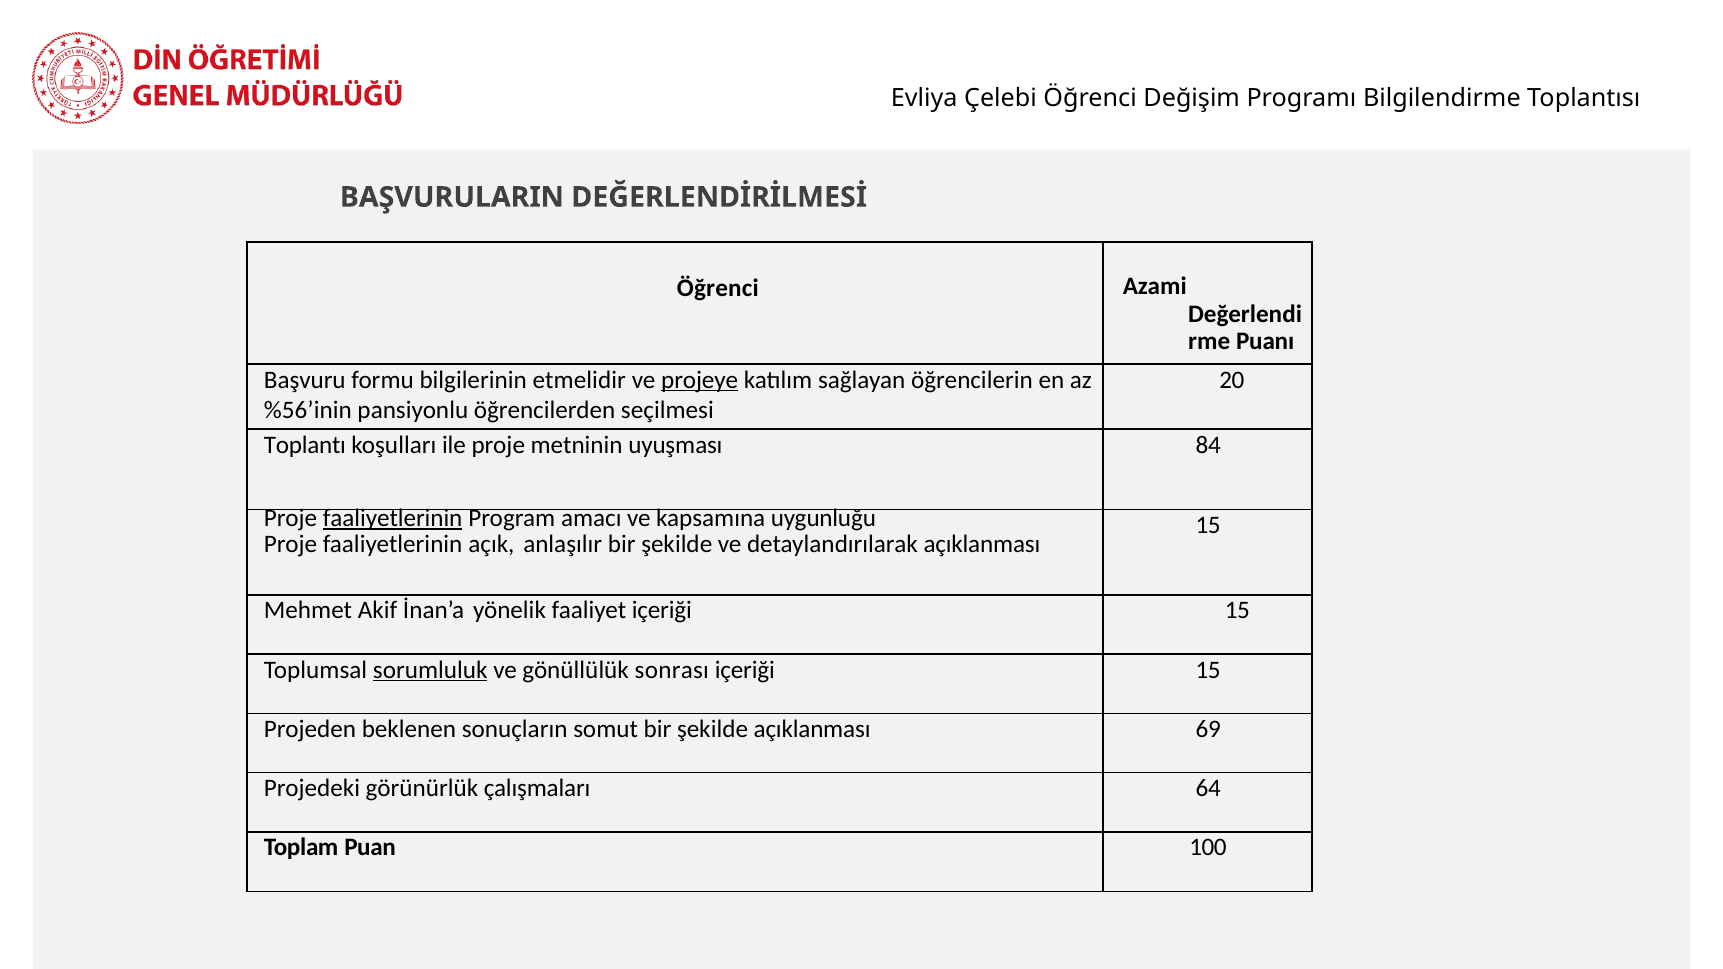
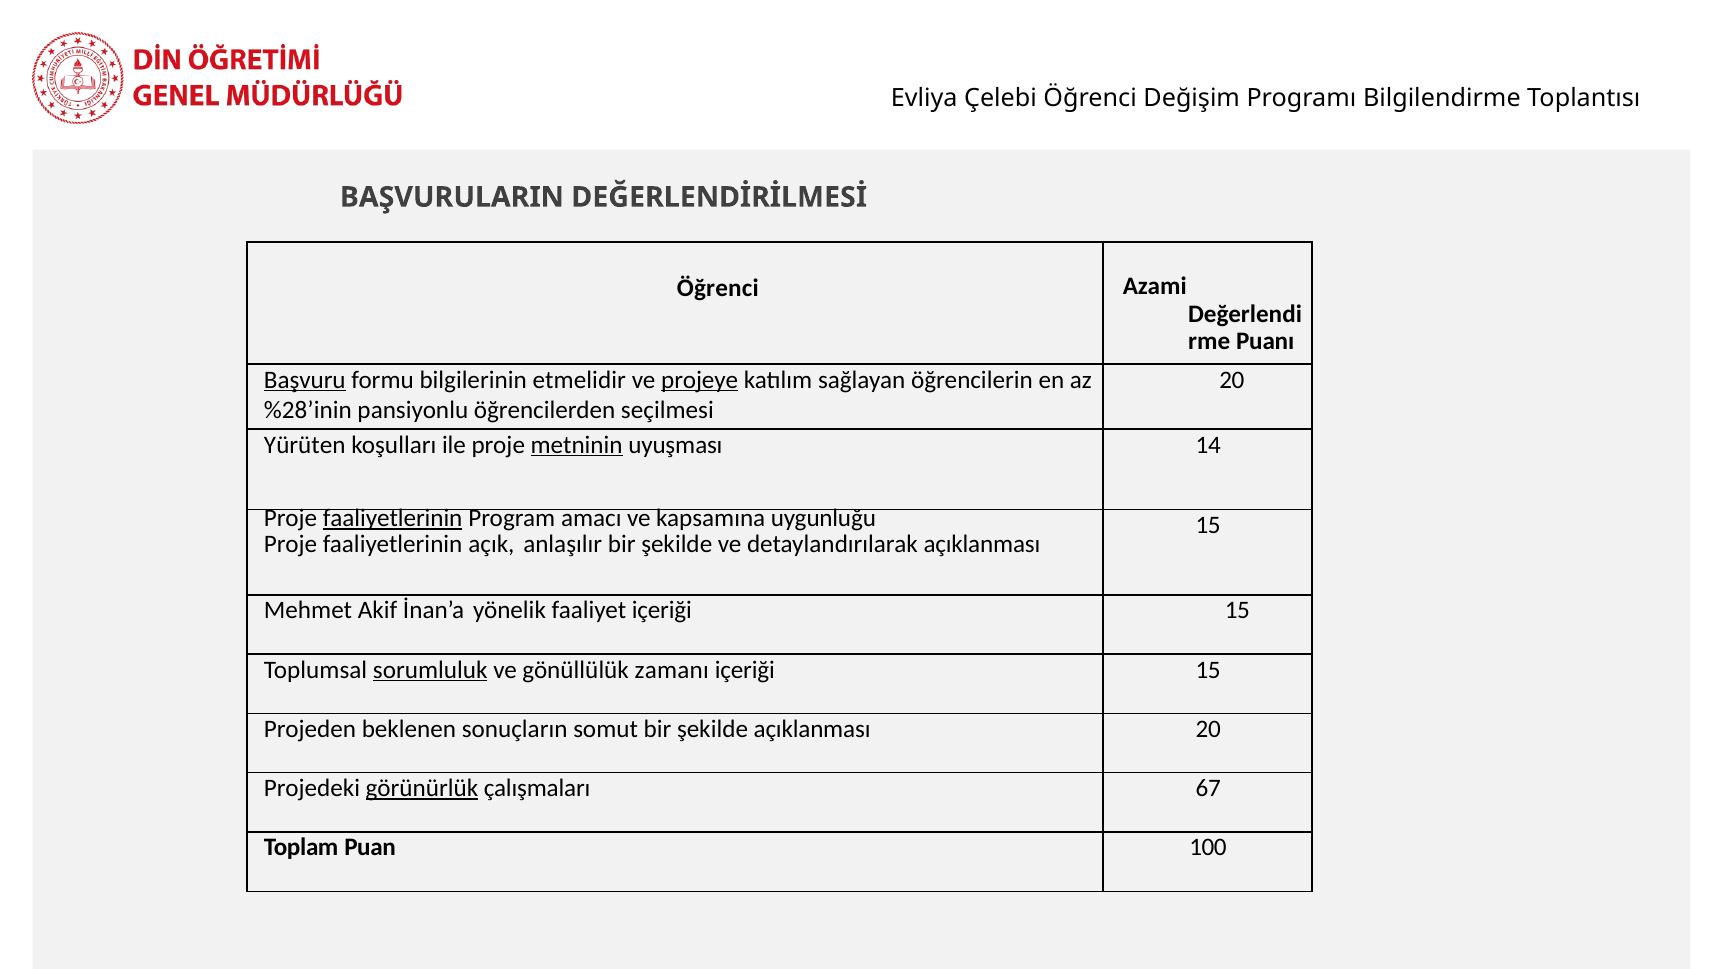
Başvuru underline: none -> present
%56’inin: %56’inin -> %28’inin
Toplantı: Toplantı -> Yürüten
metninin underline: none -> present
84: 84 -> 14
sonrası: sonrası -> zamanı
açıklanması 69: 69 -> 20
görünürlük underline: none -> present
64: 64 -> 67
